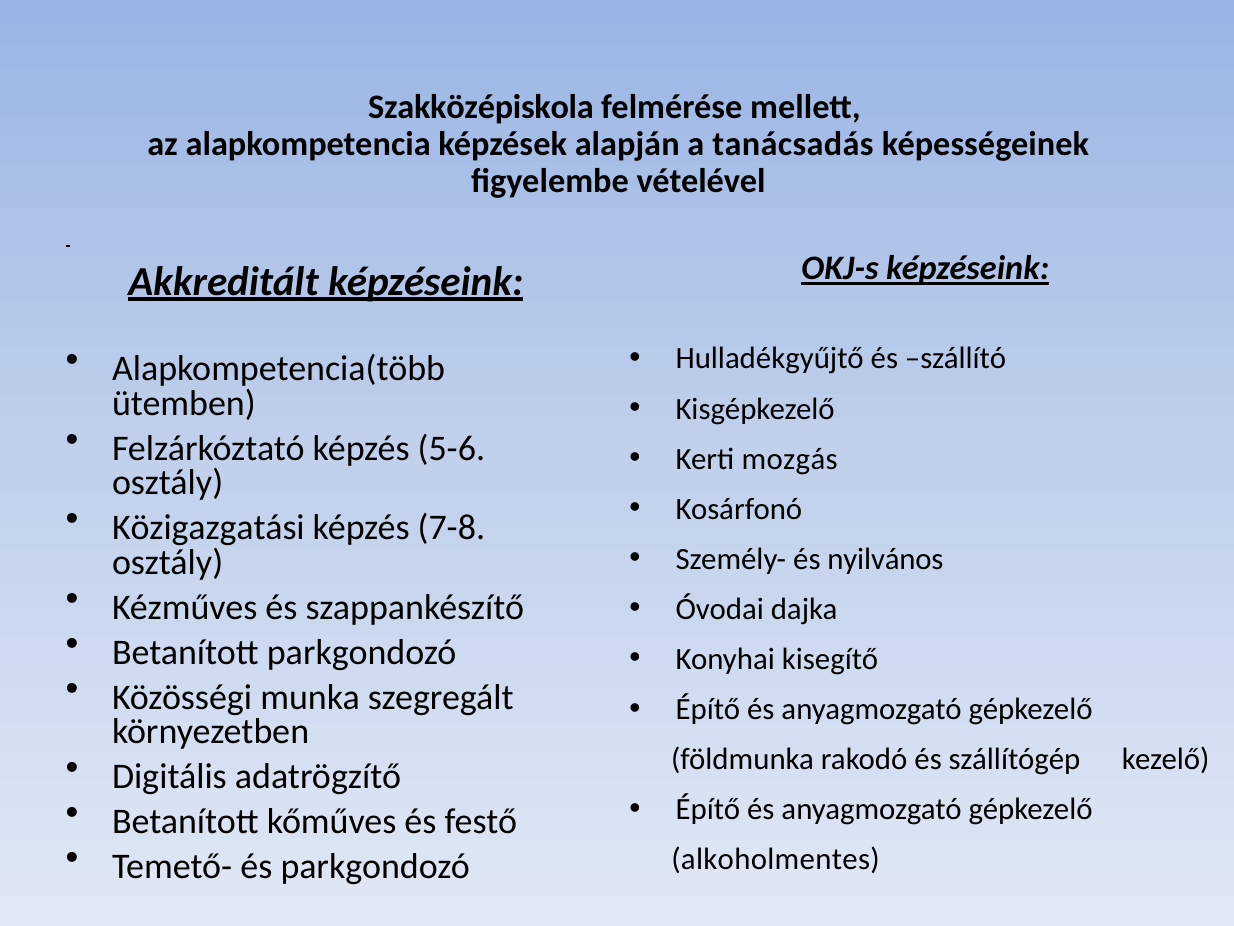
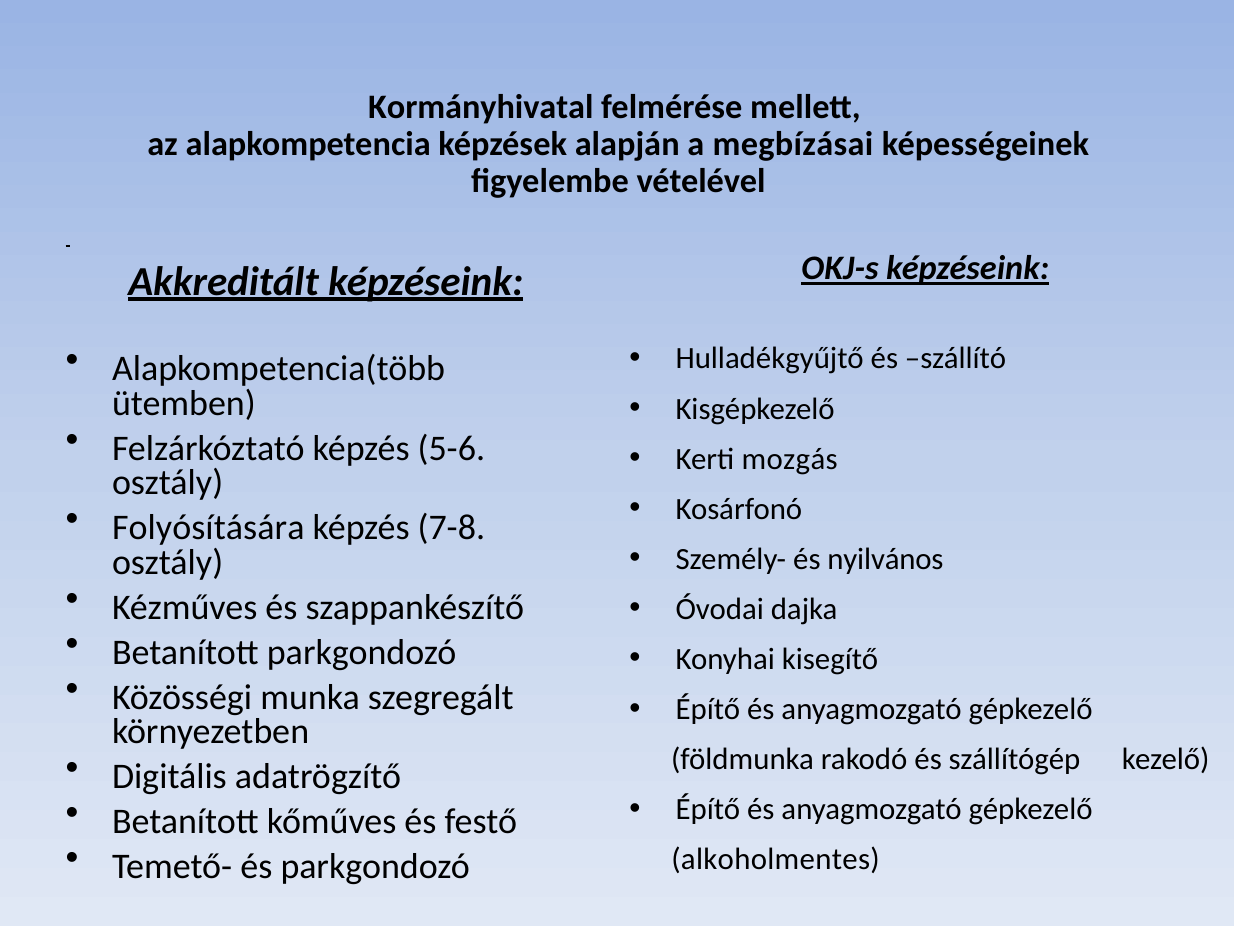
Szakközépiskola: Szakközépiskola -> Kormányhivatal
tanácsadás: tanácsadás -> megbízásai
Közigazgatási: Közigazgatási -> Folyósítására
